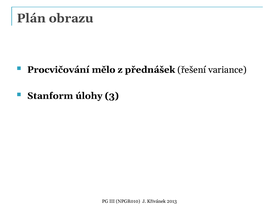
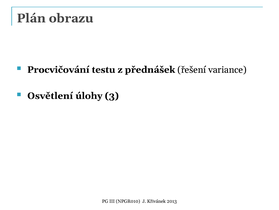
mělo: mělo -> testu
Stanform: Stanform -> Osvětlení
